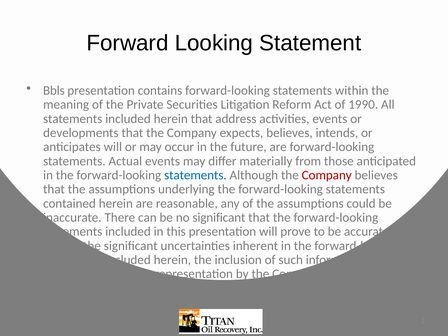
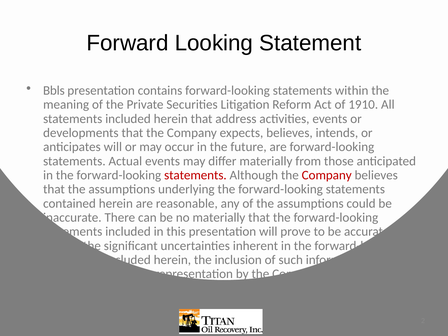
1990: 1990 -> 1910
statements at (195, 175) colour: blue -> red
no significant: significant -> materially
